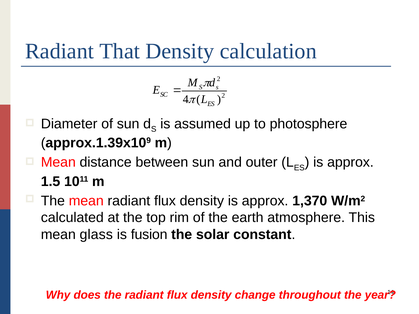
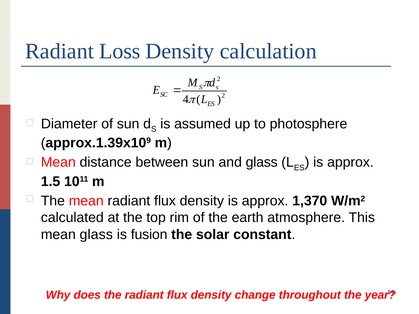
That: That -> Loss
and outer: outer -> glass
